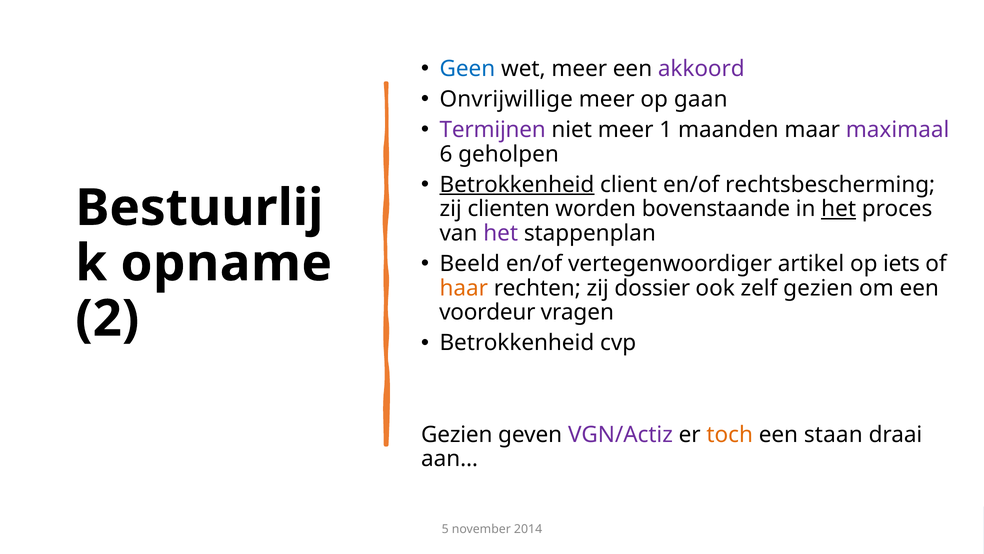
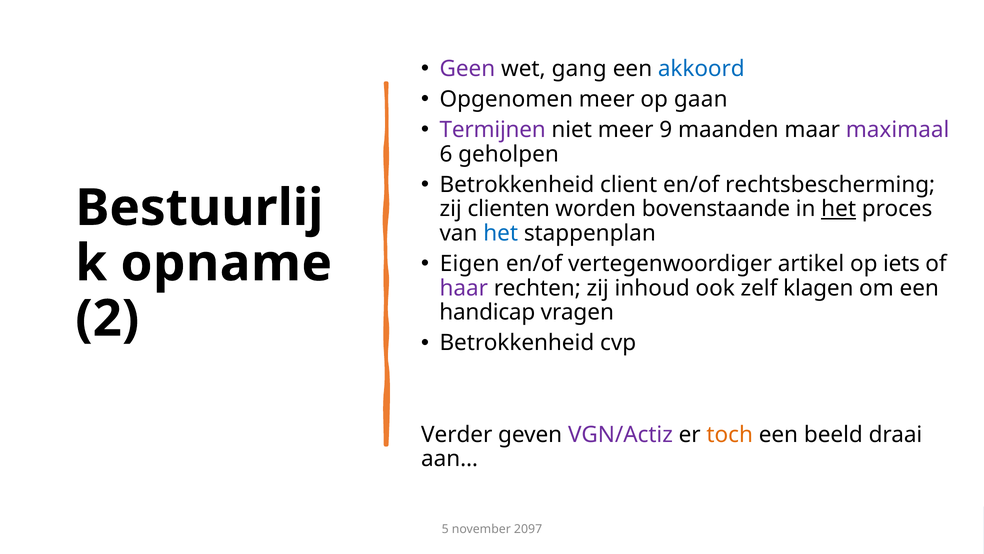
Geen colour: blue -> purple
wet meer: meer -> gang
akkoord colour: purple -> blue
Onvrijwillige: Onvrijwillige -> Opgenomen
1: 1 -> 9
Betrokkenheid at (517, 184) underline: present -> none
het at (501, 233) colour: purple -> blue
Beeld: Beeld -> Eigen
haar colour: orange -> purple
dossier: dossier -> inhoud
zelf gezien: gezien -> klagen
voordeur: voordeur -> handicap
Gezien at (457, 434): Gezien -> Verder
staan: staan -> beeld
2014: 2014 -> 2097
